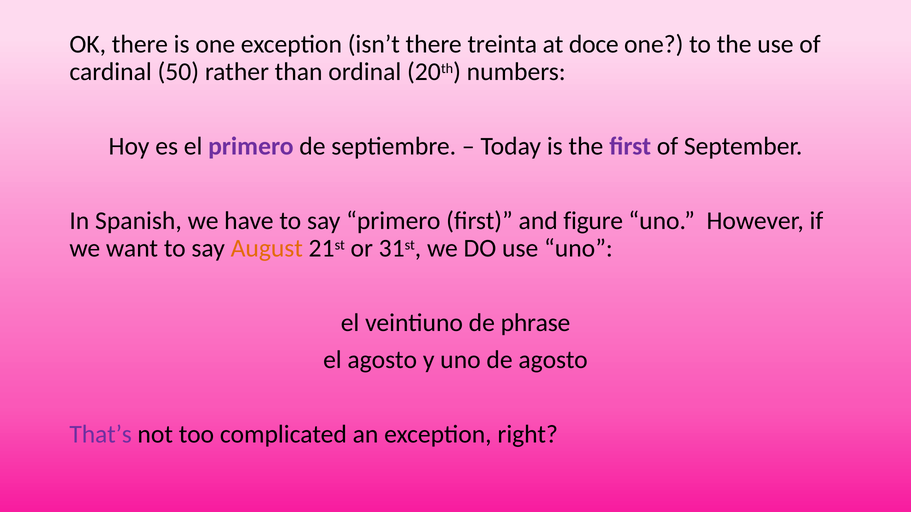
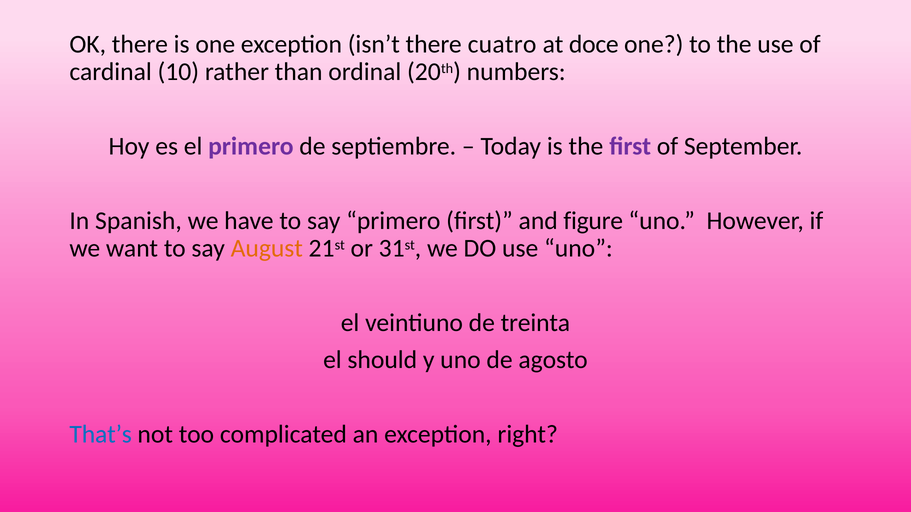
treinta: treinta -> cuatro
50: 50 -> 10
phrase: phrase -> treinta
el agosto: agosto -> should
That’s colour: purple -> blue
